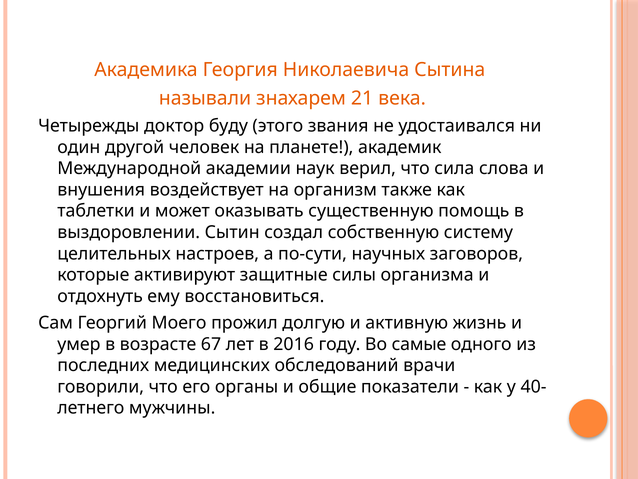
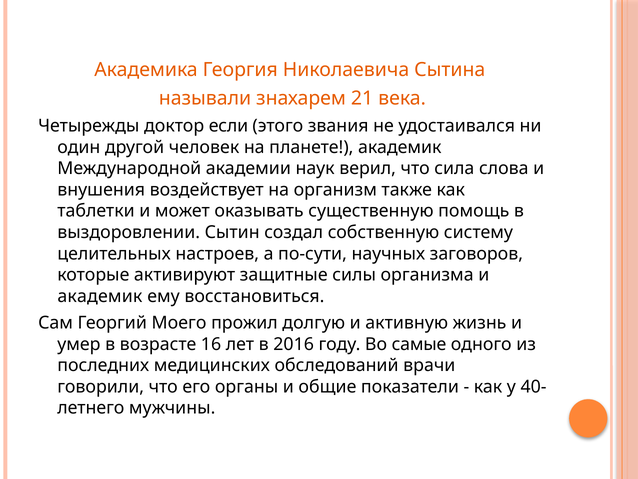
буду: буду -> если
отдохнуть at (100, 296): отдохнуть -> академик
67: 67 -> 16
